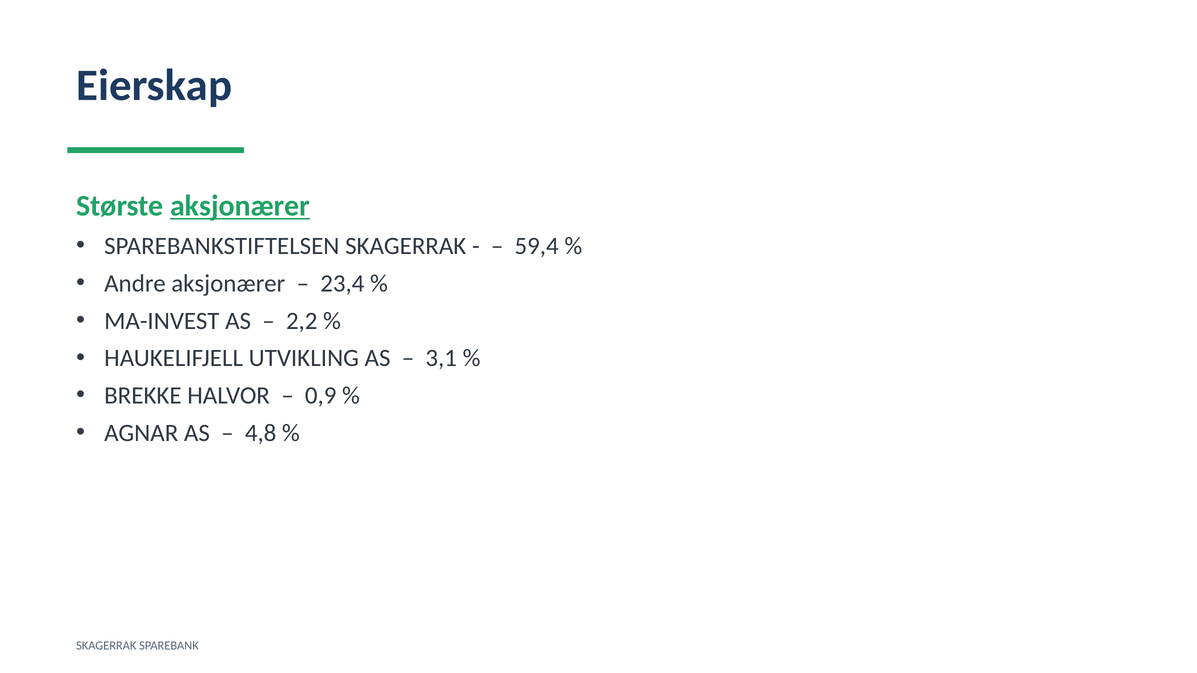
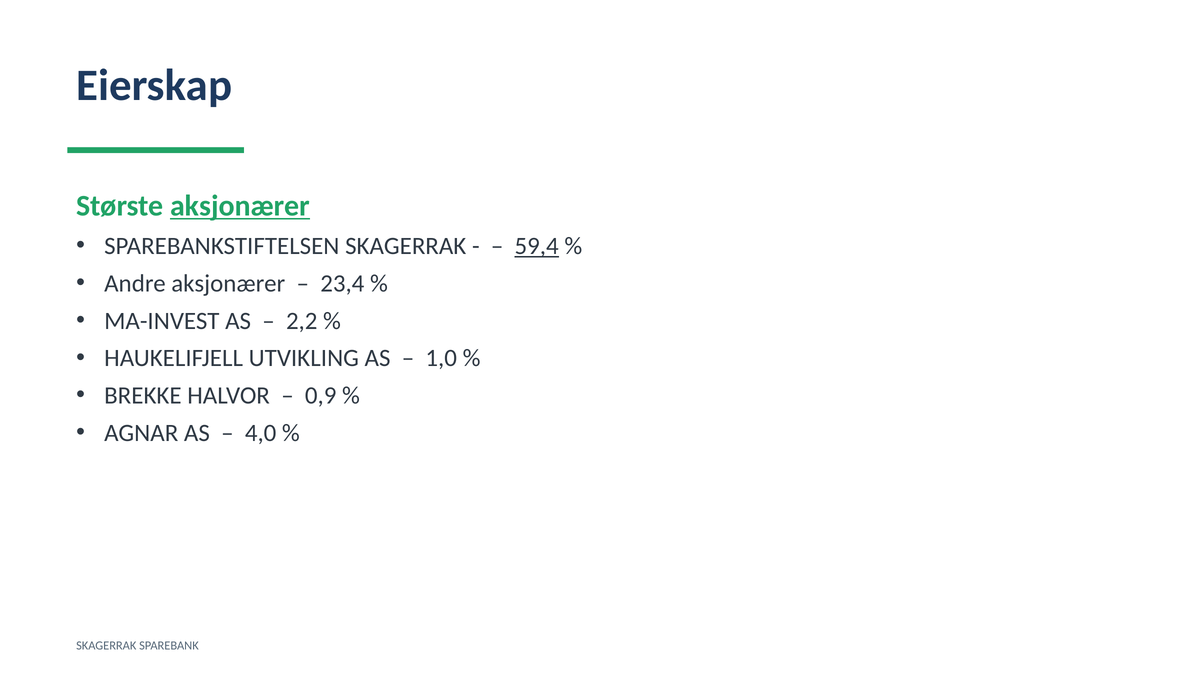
59,4 underline: none -> present
3,1: 3,1 -> 1,0
4,8: 4,8 -> 4,0
